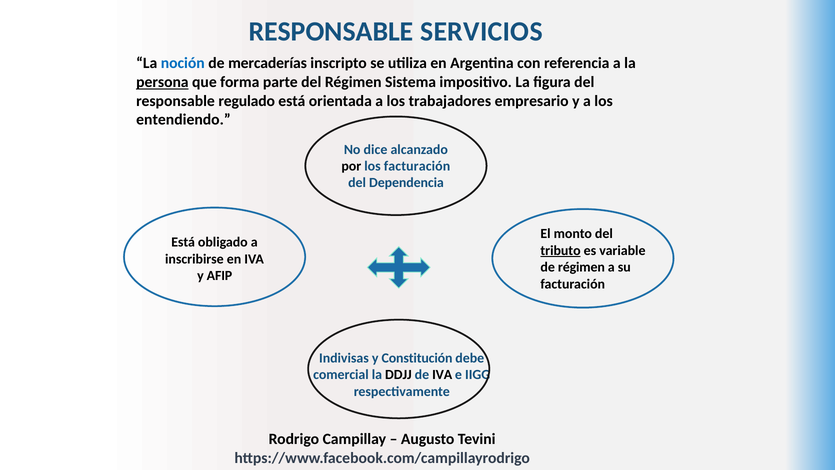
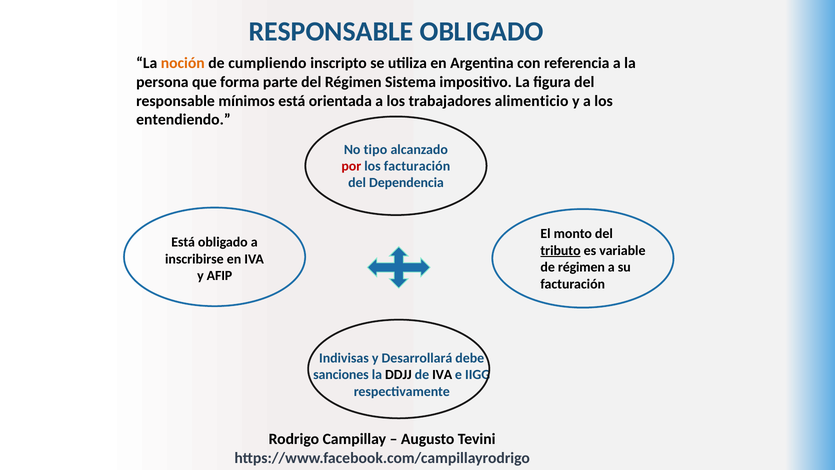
RESPONSABLE SERVICIOS: SERVICIOS -> OBLIGADO
noción colour: blue -> orange
mercaderías: mercaderías -> cumpliendo
persona underline: present -> none
regulado: regulado -> mínimos
empresario: empresario -> alimenticio
dice: dice -> tipo
por colour: black -> red
Constitución: Constitución -> Desarrollará
comercial: comercial -> sanciones
